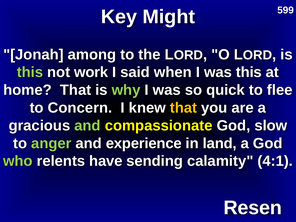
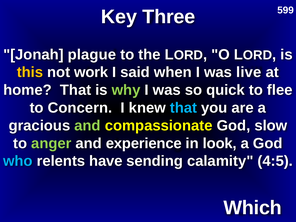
Might: Might -> Three
among: among -> plague
this at (30, 72) colour: light green -> yellow
was this: this -> live
that at (183, 108) colour: yellow -> light blue
land: land -> look
who colour: light green -> light blue
4:1: 4:1 -> 4:5
Resen: Resen -> Which
